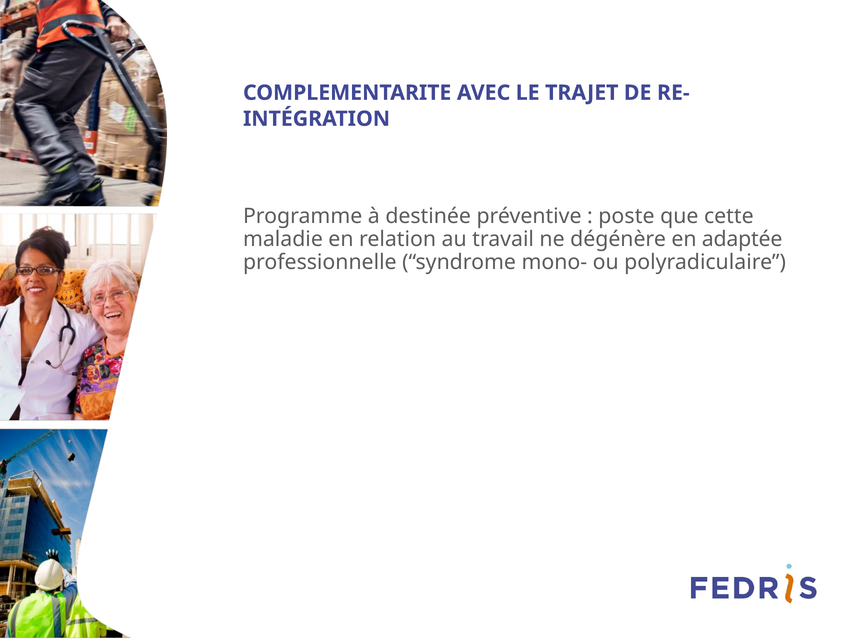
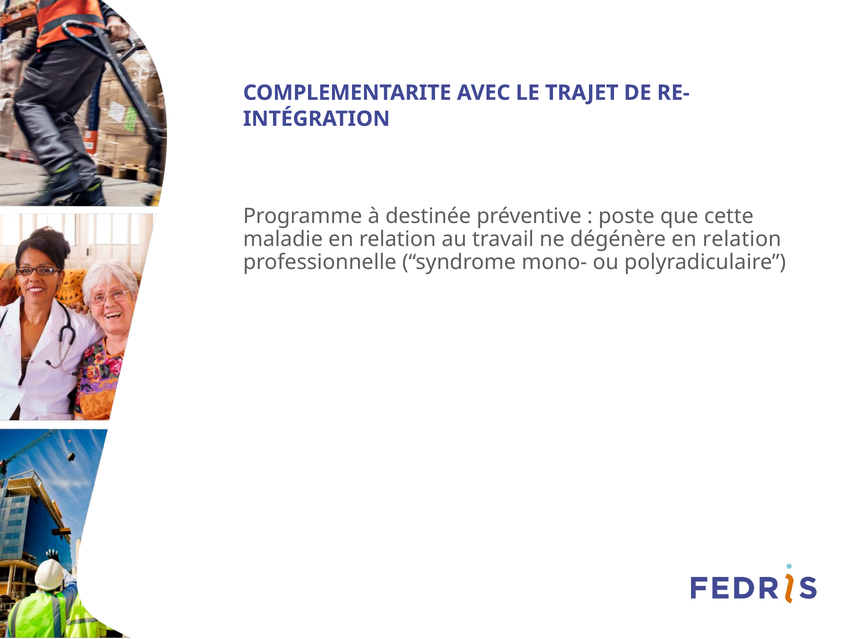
dégénère en adaptée: adaptée -> relation
